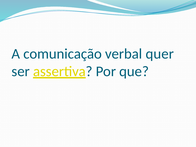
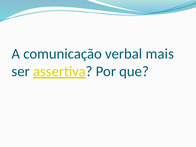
quer: quer -> mais
